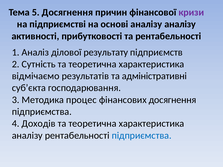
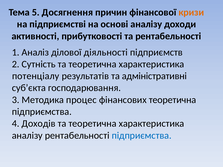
кризи colour: purple -> orange
аналізу аналізу: аналізу -> доходи
результату: результату -> діяльності
відмічаємо: відмічаємо -> потенціалу
фінансових досягнення: досягнення -> теоретична
